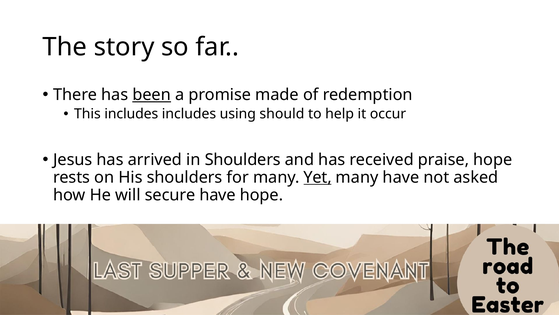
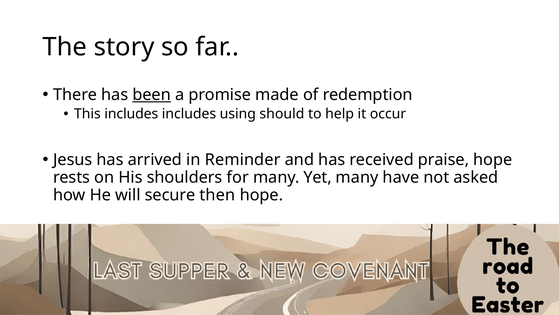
in Shoulders: Shoulders -> Reminder
Yet underline: present -> none
secure have: have -> then
